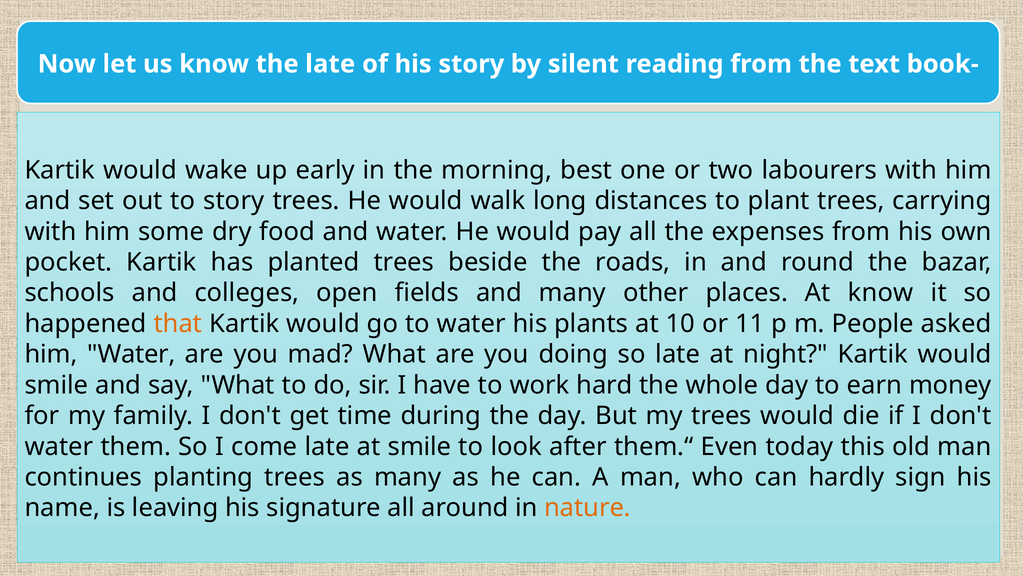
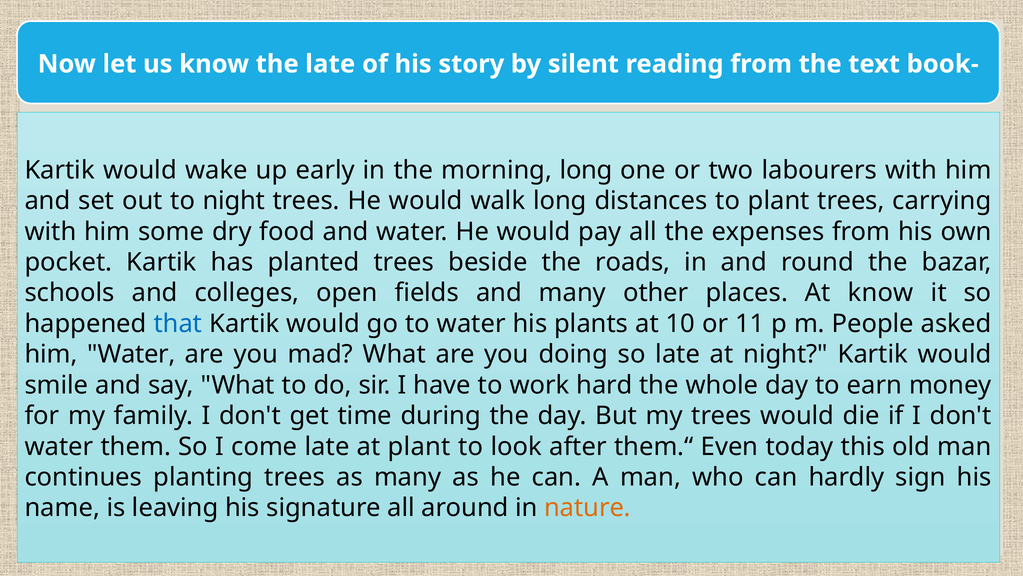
morning best: best -> long
to story: story -> night
that colour: orange -> blue
at smile: smile -> plant
